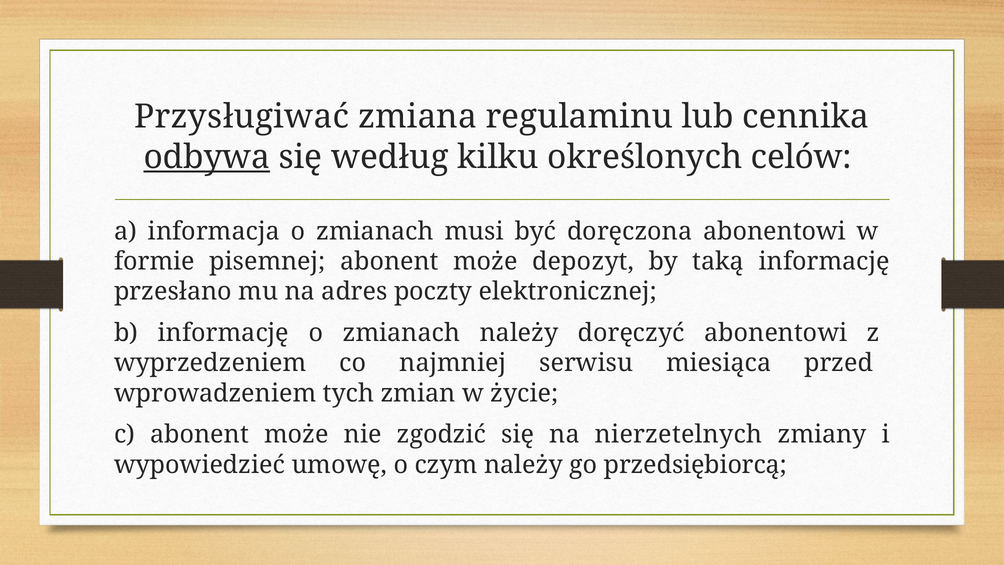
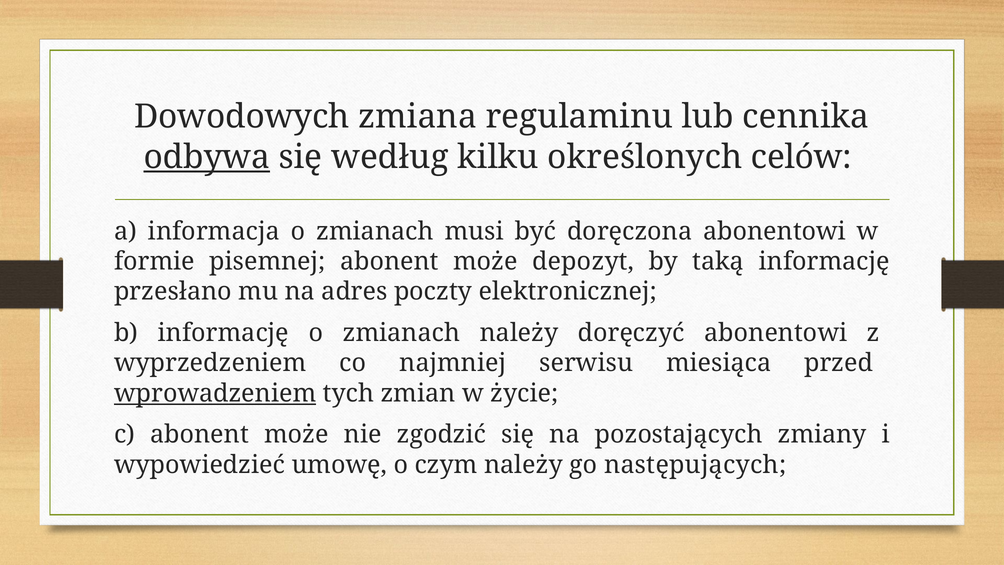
Przysługiwać: Przysługiwać -> Dowodowych
wprowadzeniem underline: none -> present
nierzetelnych: nierzetelnych -> pozostających
przedsiębiorcą: przedsiębiorcą -> następujących
